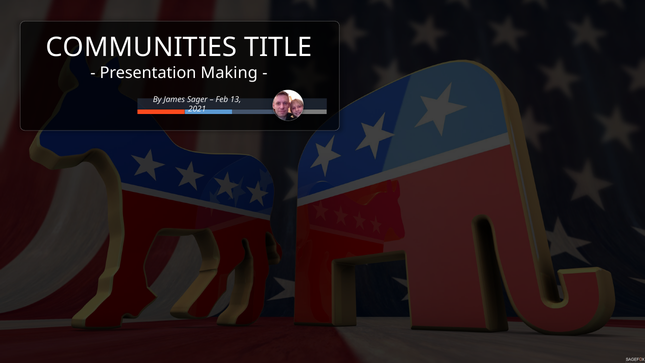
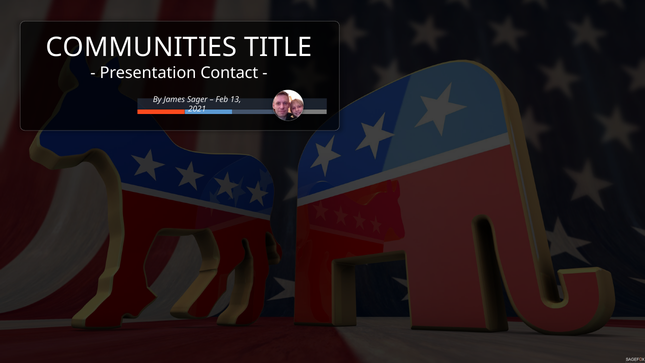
Making: Making -> Contact
